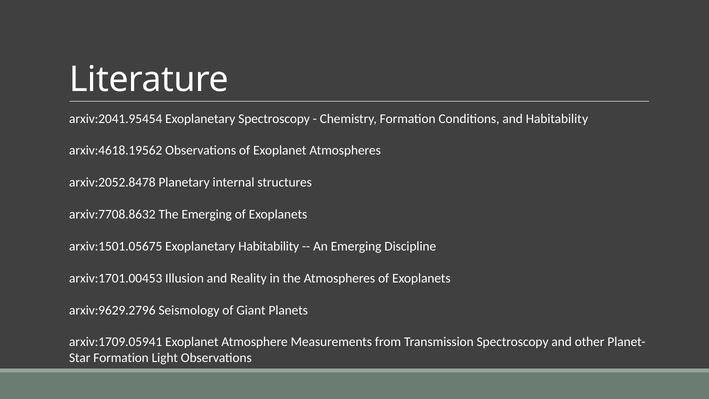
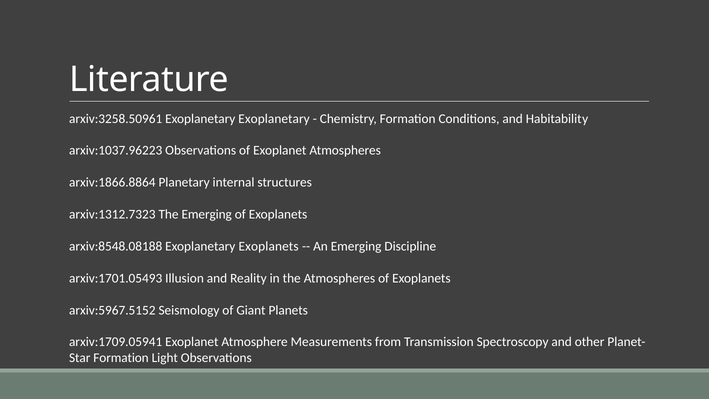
arxiv:2041.95454: arxiv:2041.95454 -> arxiv:3258.50961
Exoplanetary Spectroscopy: Spectroscopy -> Exoplanetary
arxiv:4618.19562: arxiv:4618.19562 -> arxiv:1037.96223
arxiv:2052.8478: arxiv:2052.8478 -> arxiv:1866.8864
arxiv:7708.8632: arxiv:7708.8632 -> arxiv:1312.7323
arxiv:1501.05675: arxiv:1501.05675 -> arxiv:8548.08188
Exoplanetary Habitability: Habitability -> Exoplanets
arxiv:1701.00453: arxiv:1701.00453 -> arxiv:1701.05493
arxiv:9629.2796: arxiv:9629.2796 -> arxiv:5967.5152
